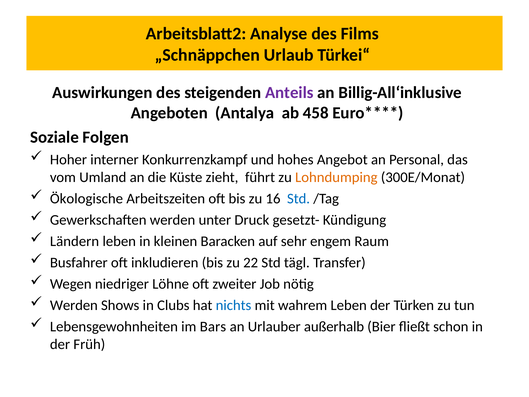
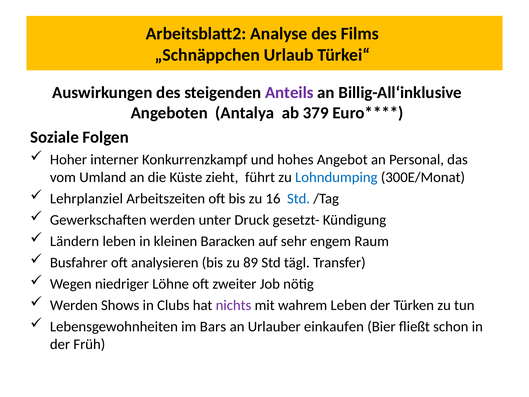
458: 458 -> 379
Lohndumping colour: orange -> blue
Ökologische: Ökologische -> Lehrplanziel
inkludieren: inkludieren -> analysieren
22: 22 -> 89
nichts colour: blue -> purple
außerhalb: außerhalb -> einkaufen
